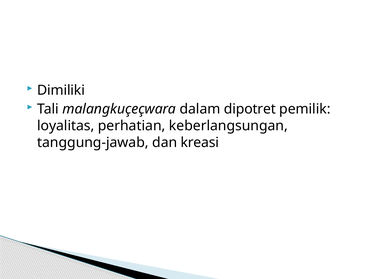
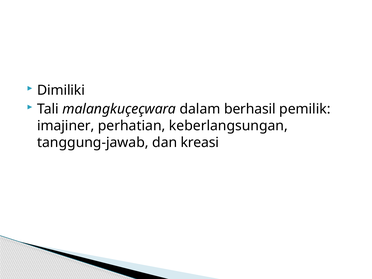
dipotret: dipotret -> berhasil
loyalitas: loyalitas -> imajiner
